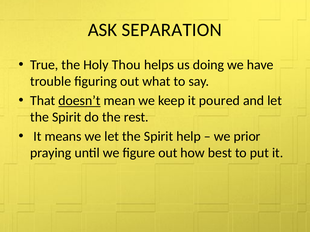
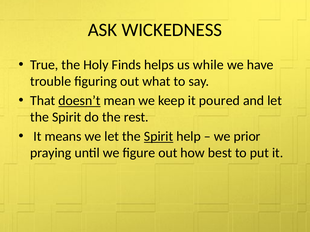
SEPARATION: SEPARATION -> WICKEDNESS
Thou: Thou -> Finds
doing: doing -> while
Spirit at (159, 137) underline: none -> present
